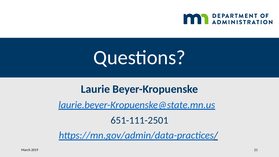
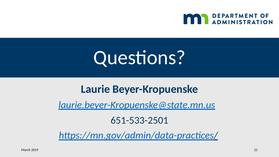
651-111-2501: 651-111-2501 -> 651-533-2501
